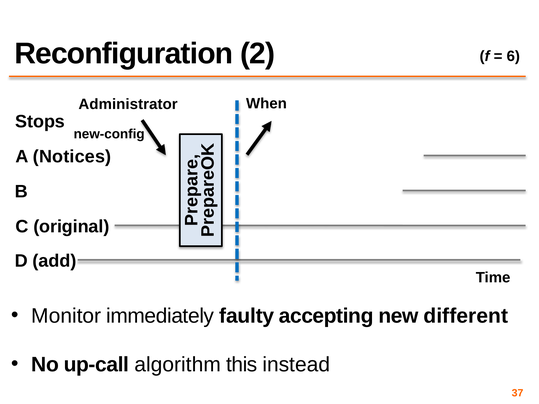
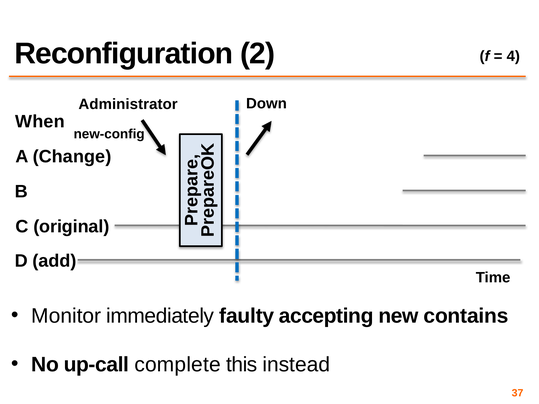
6: 6 -> 4
When: When -> Down
Stops: Stops -> When
Notices: Notices -> Change
different: different -> contains
algorithm: algorithm -> complete
